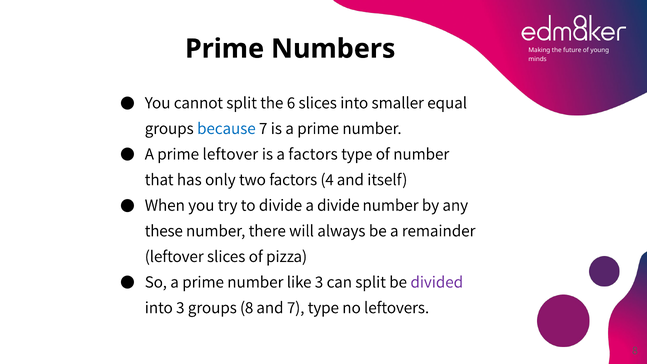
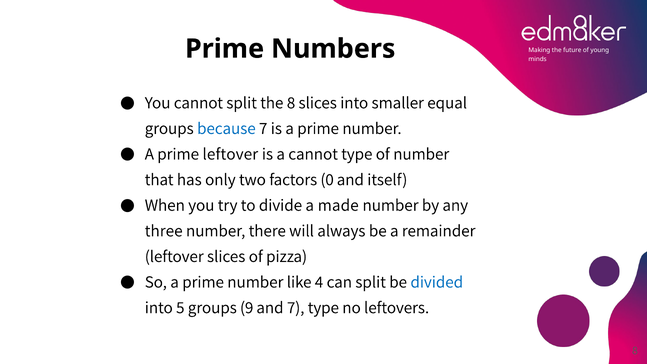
the 6: 6 -> 8
a factors: factors -> cannot
4: 4 -> 0
a divide: divide -> made
these: these -> three
like 3: 3 -> 4
divided colour: purple -> blue
into 3: 3 -> 5
groups 8: 8 -> 9
